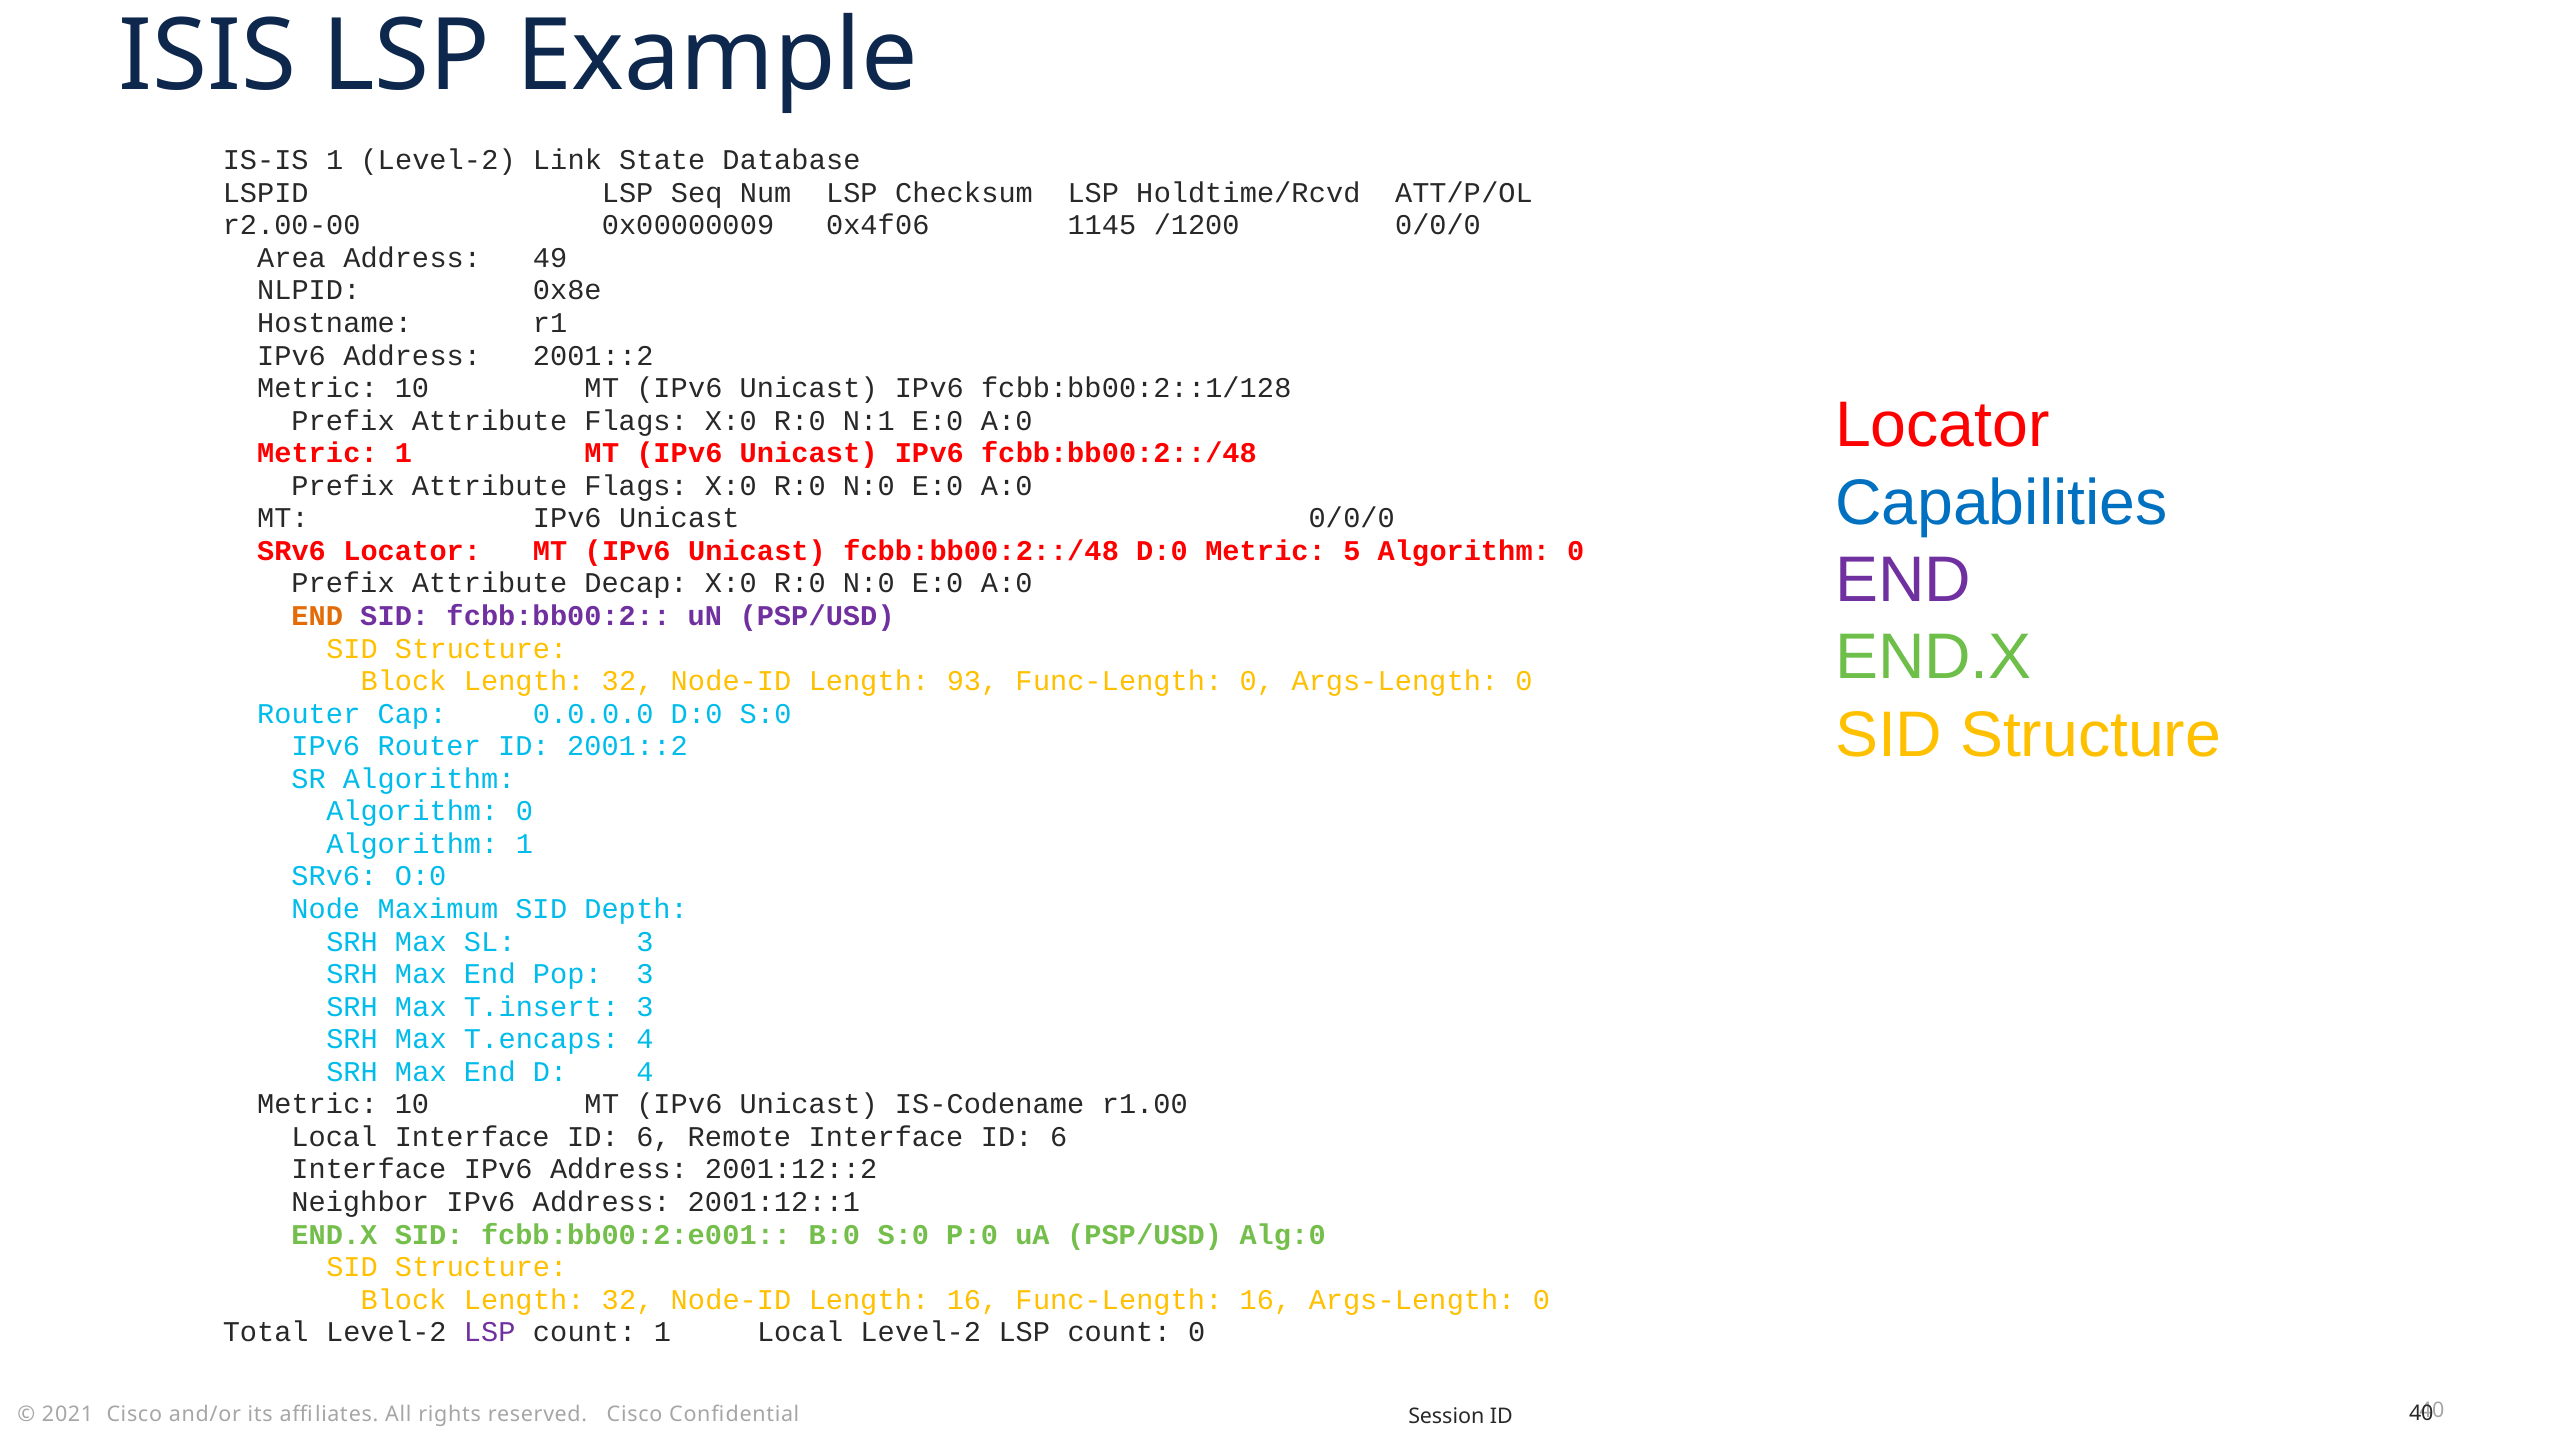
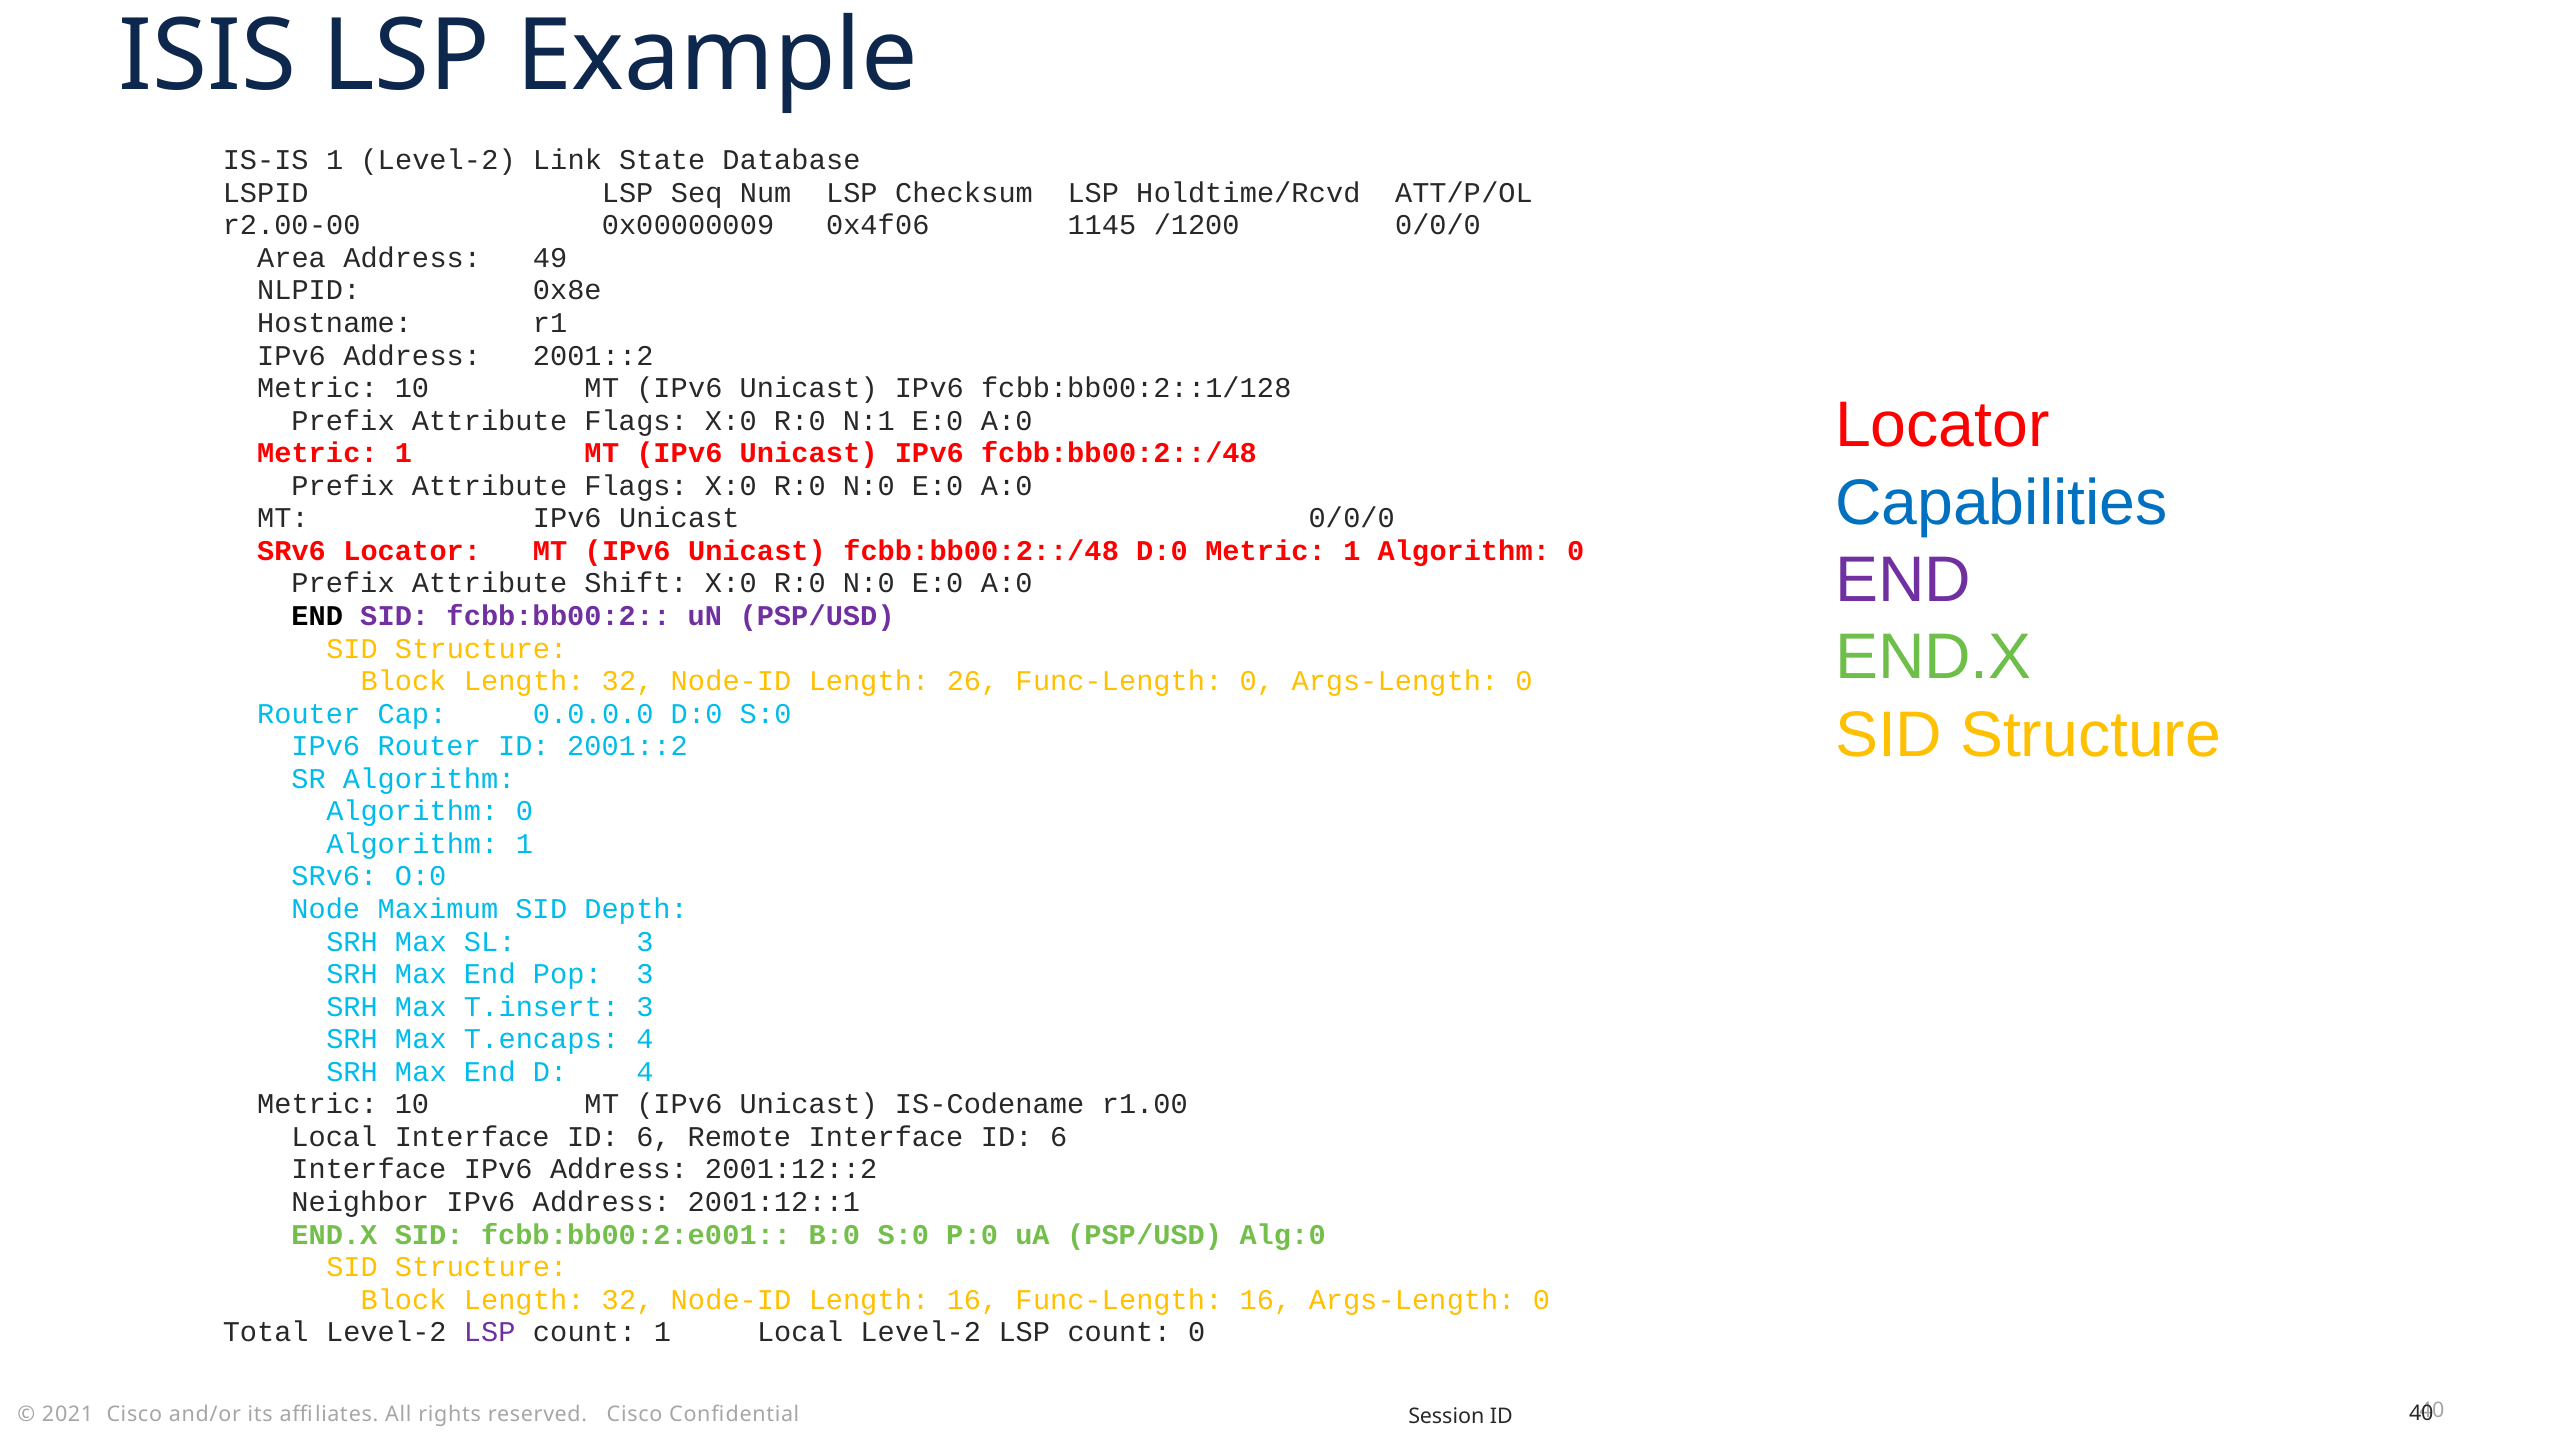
D:0 Metric 5: 5 -> 1
Decap: Decap -> Shift
END at (317, 616) colour: orange -> black
93: 93 -> 26
